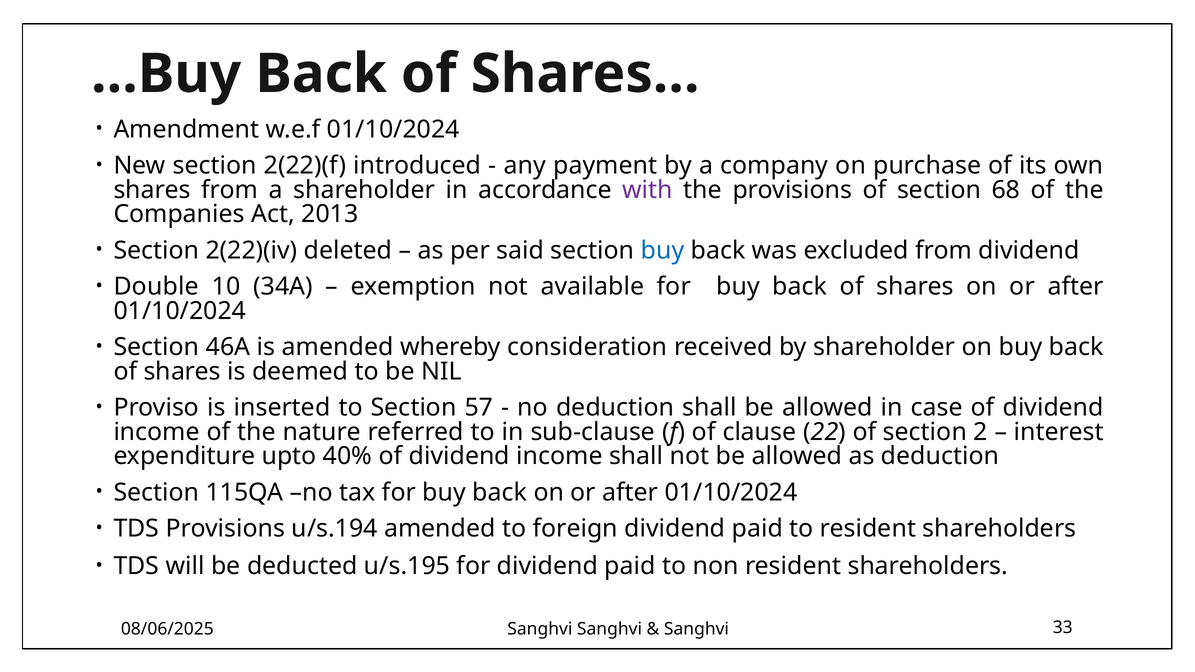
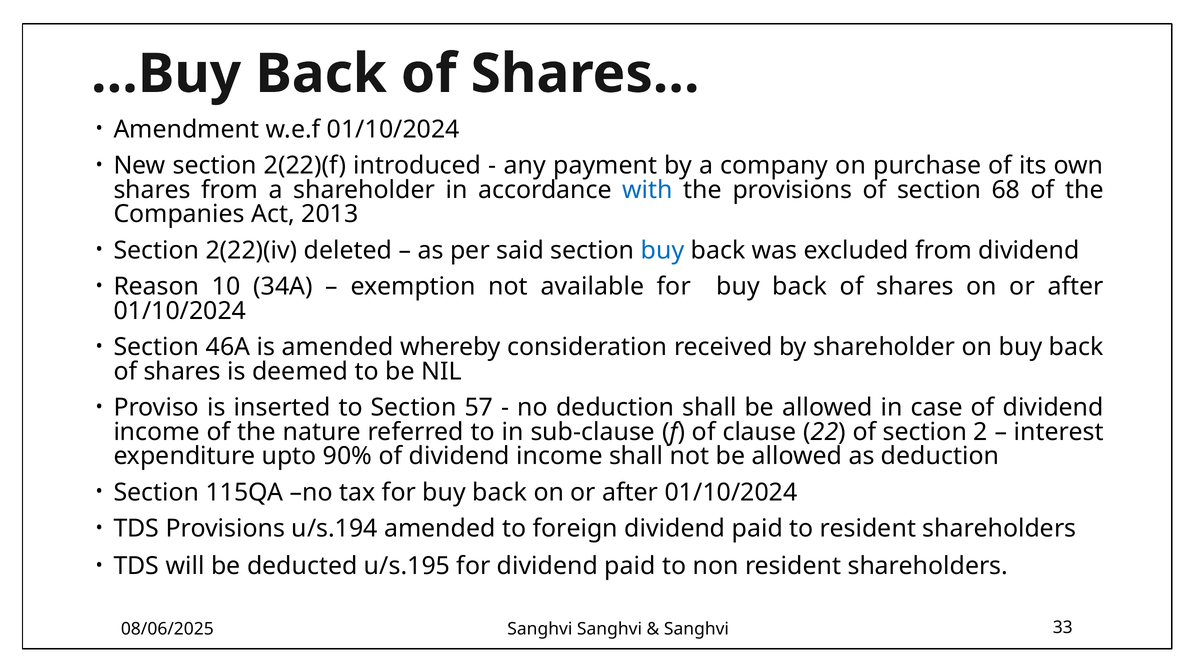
with colour: purple -> blue
Double: Double -> Reason
40%: 40% -> 90%
